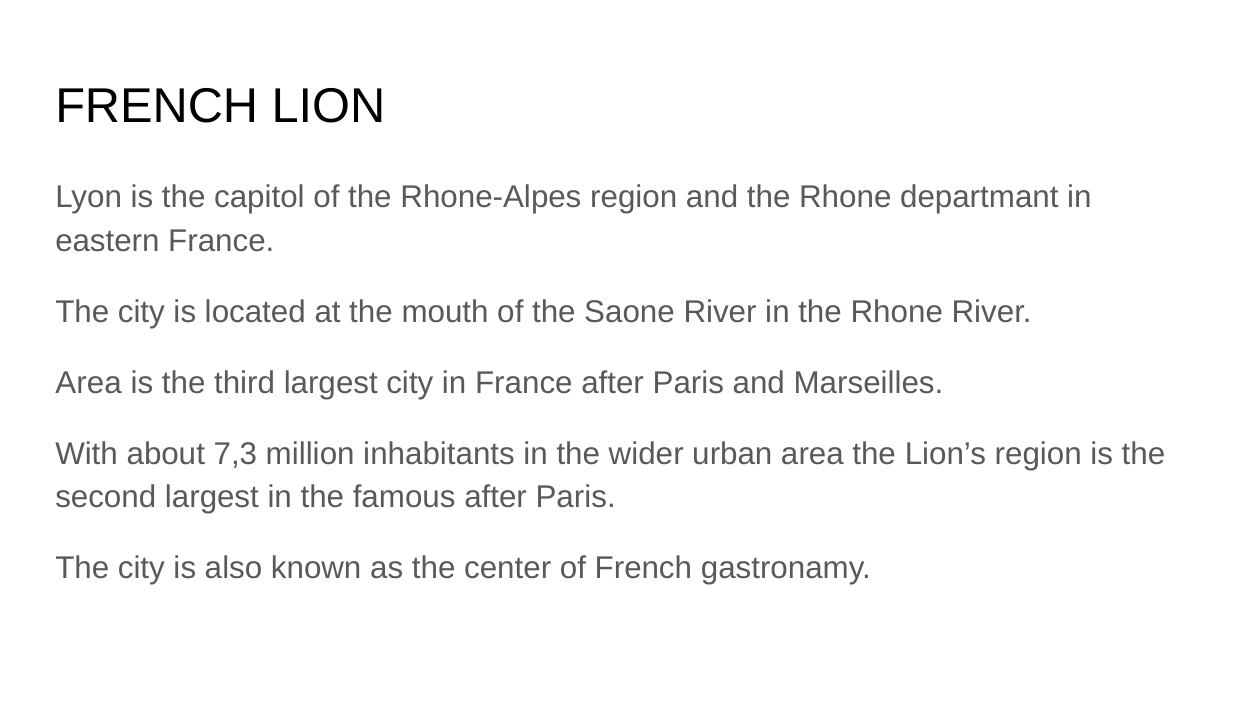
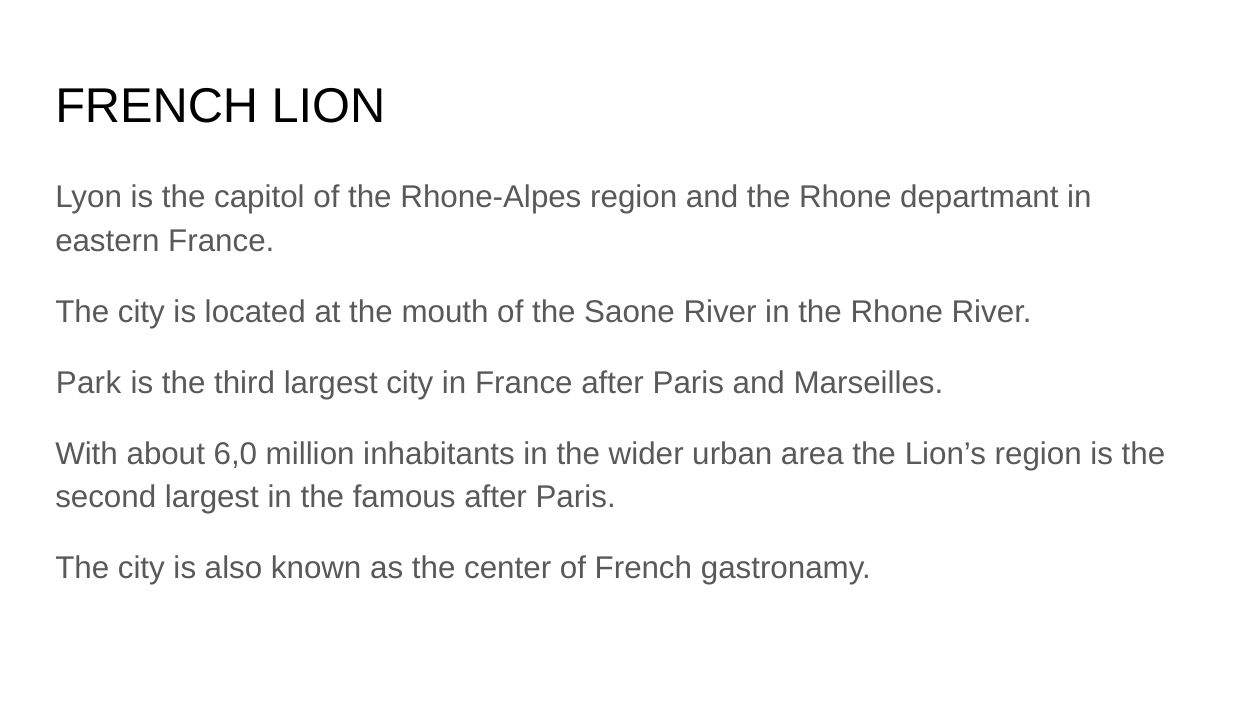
Area at (89, 383): Area -> Park
7,3: 7,3 -> 6,0
